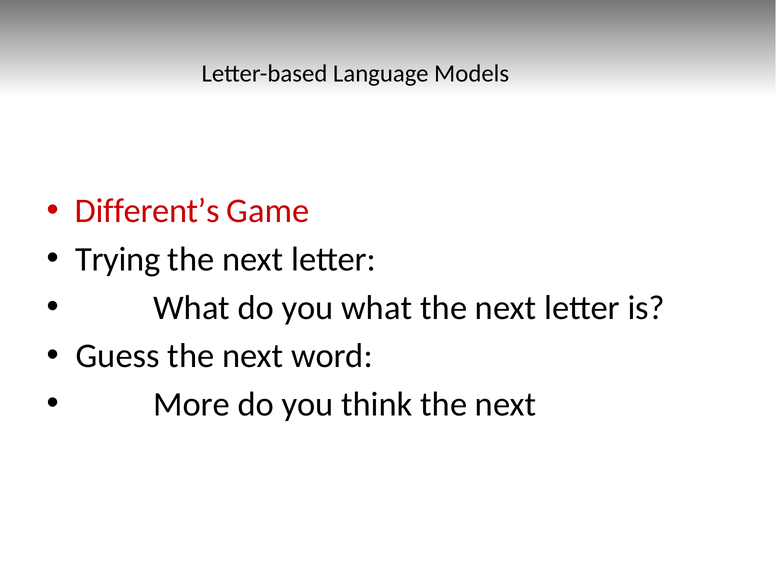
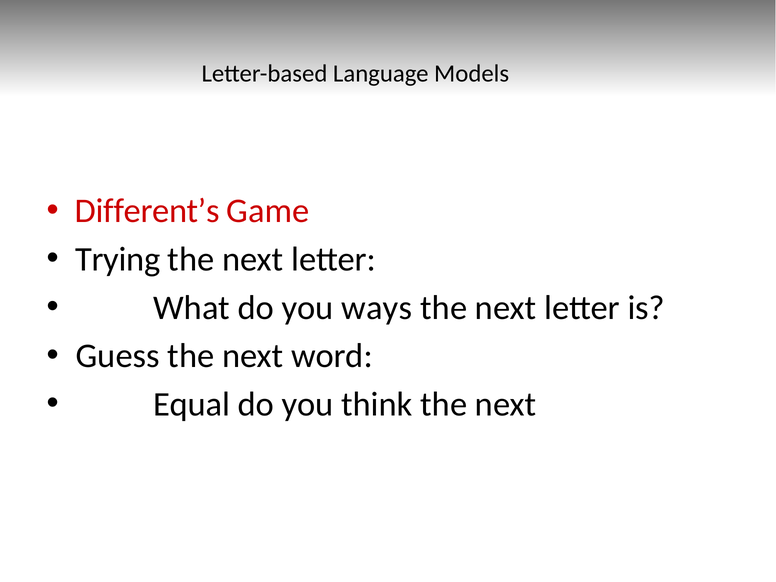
you what: what -> ways
More: More -> Equal
